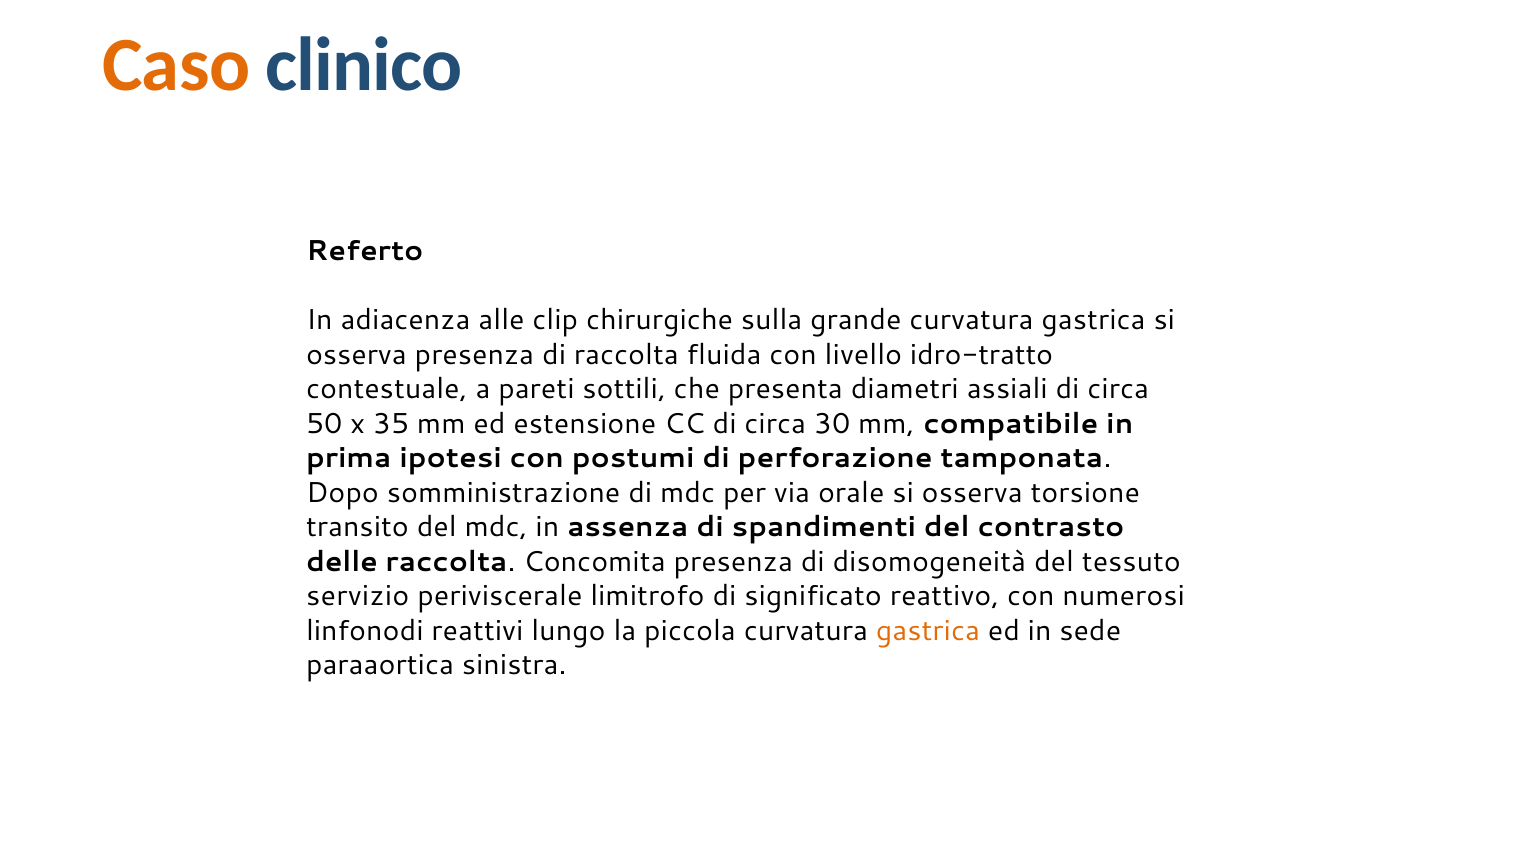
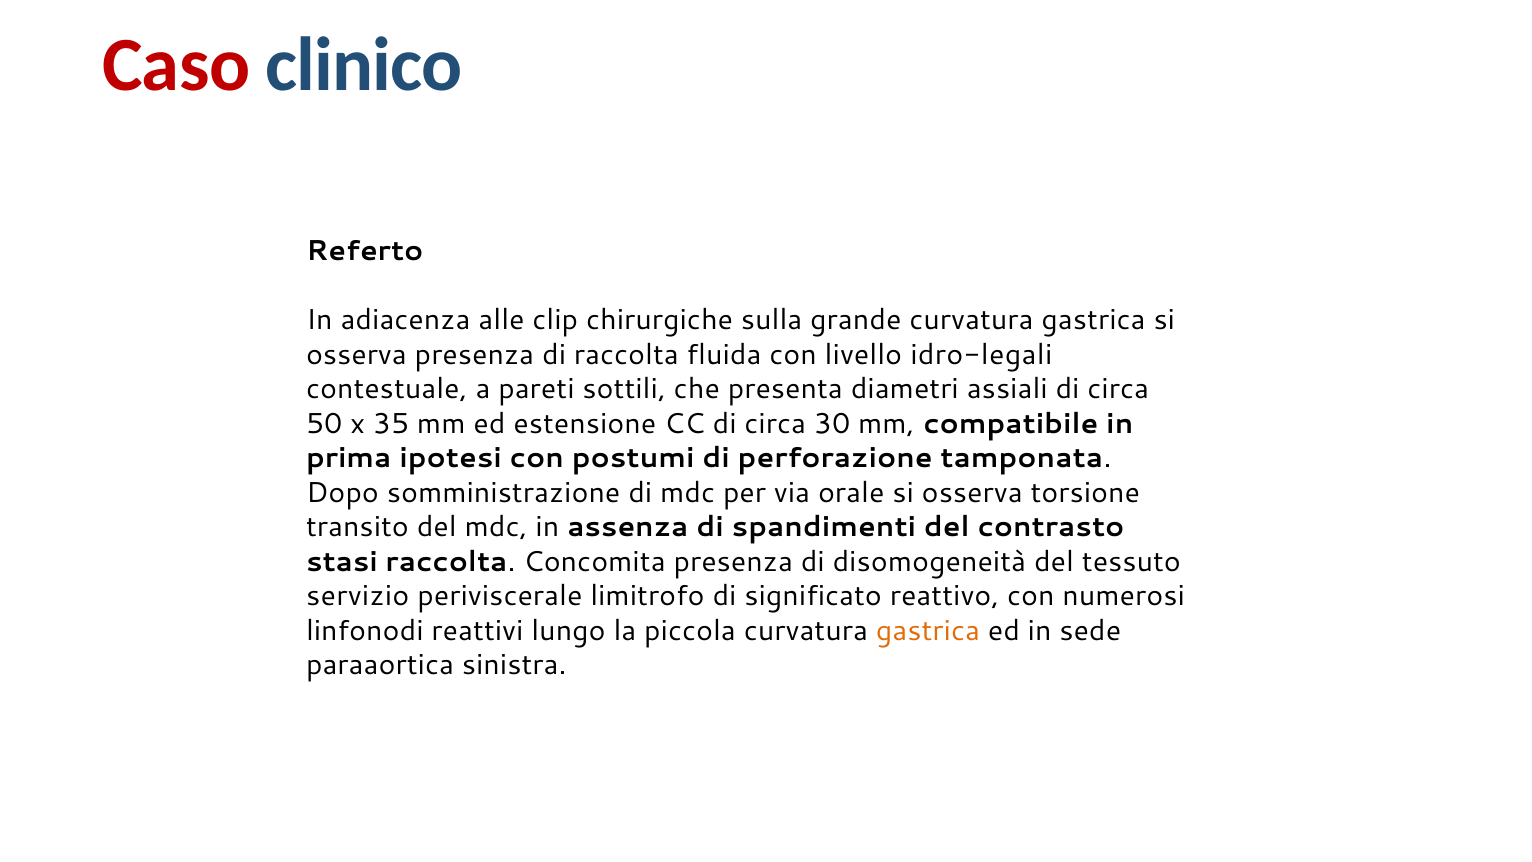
Caso colour: orange -> red
idro-tratto: idro-tratto -> idro-legali
delle: delle -> stasi
